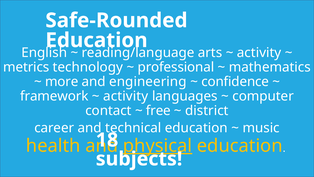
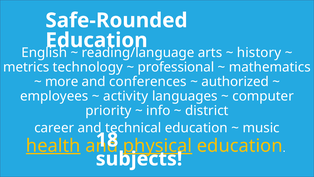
activity at (259, 53): activity -> history
engineering: engineering -> conferences
confidence: confidence -> authorized
framework: framework -> employees
contact: contact -> priority
free: free -> info
health underline: none -> present
